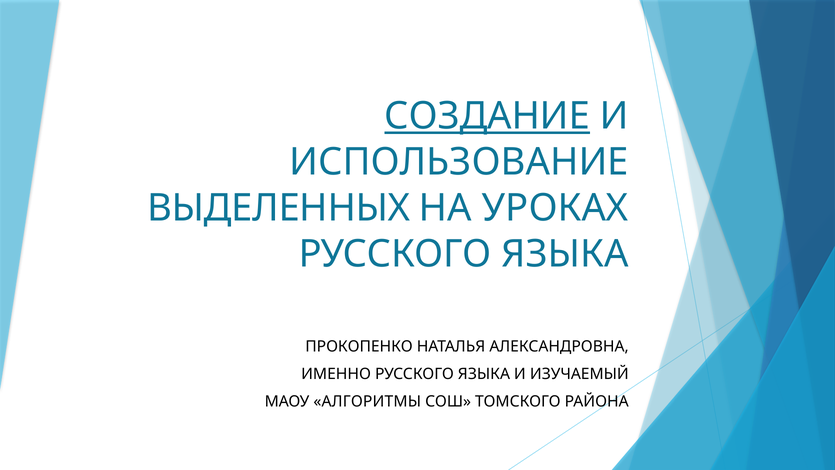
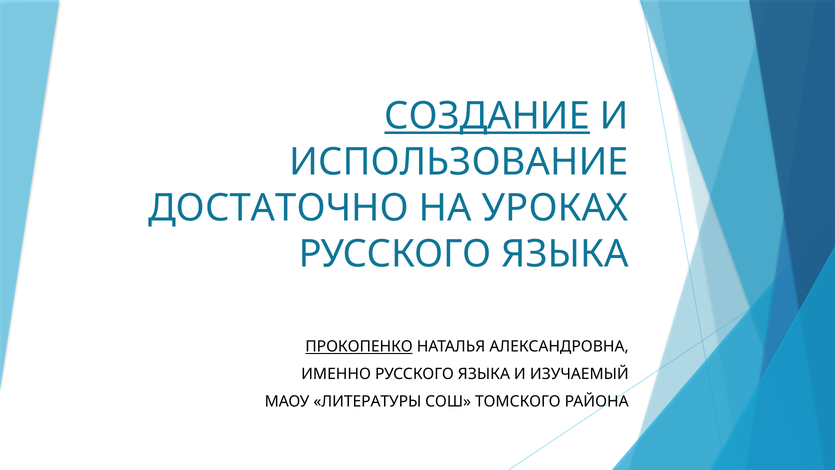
ВЫДЕЛЕННЫХ: ВЫДЕЛЕННЫХ -> ДОСТАТОЧНО
ПРОКОПЕНКО underline: none -> present
АЛГОРИТМЫ: АЛГОРИТМЫ -> ЛИТЕРАТУРЫ
